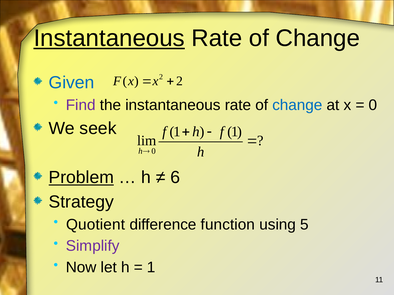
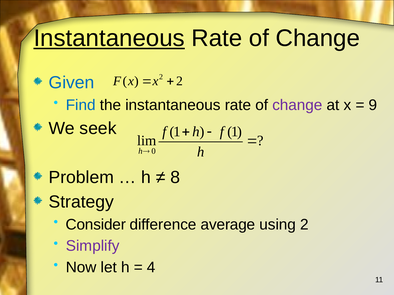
Find colour: purple -> blue
change at (297, 105) colour: blue -> purple
0 at (373, 105): 0 -> 9
Problem underline: present -> none
6: 6 -> 8
Quotient: Quotient -> Consider
function: function -> average
using 5: 5 -> 2
1 at (151, 268): 1 -> 4
